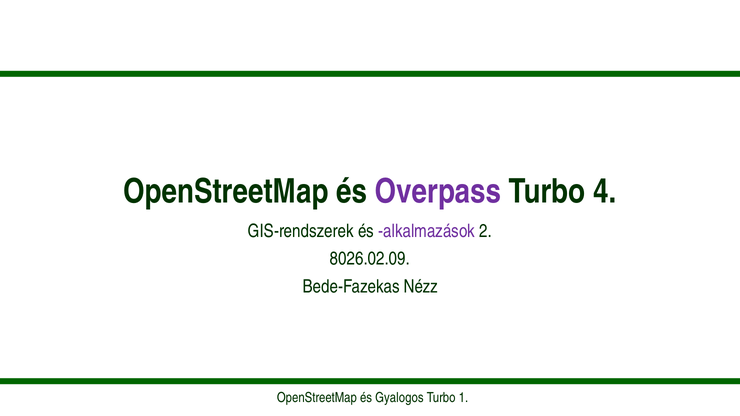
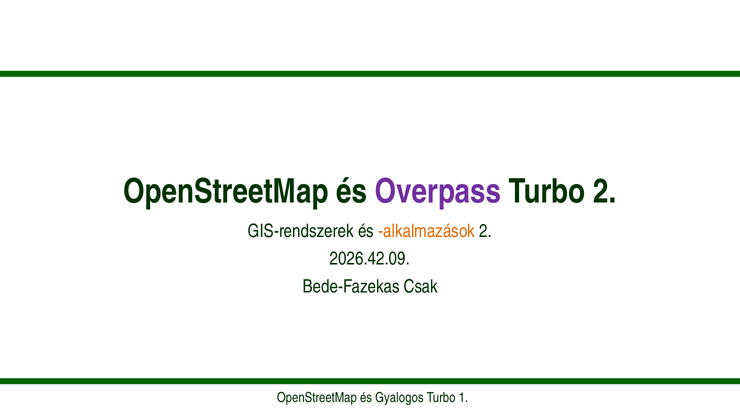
Turbo 4: 4 -> 2
alkalmazások colour: purple -> orange
8026.02.09: 8026.02.09 -> 2026.42.09
Nézz: Nézz -> Csak
